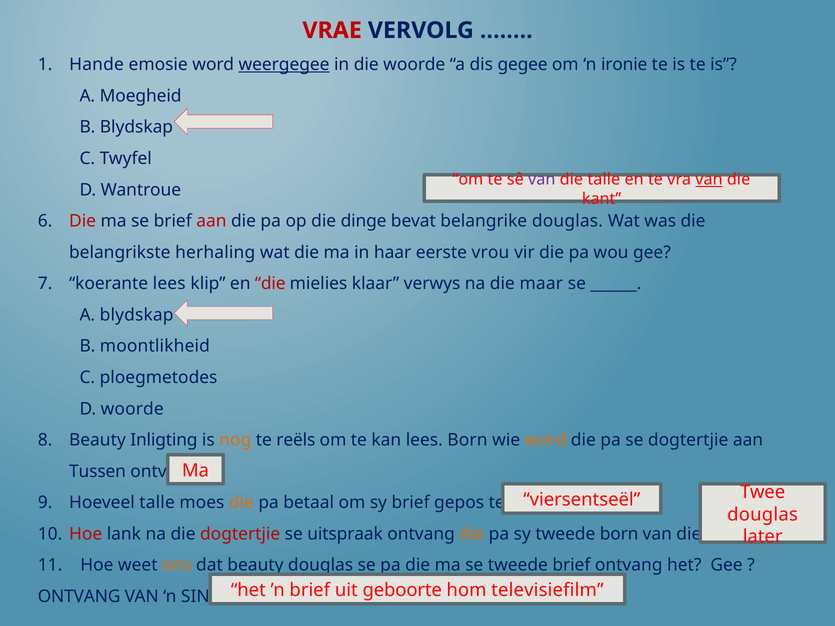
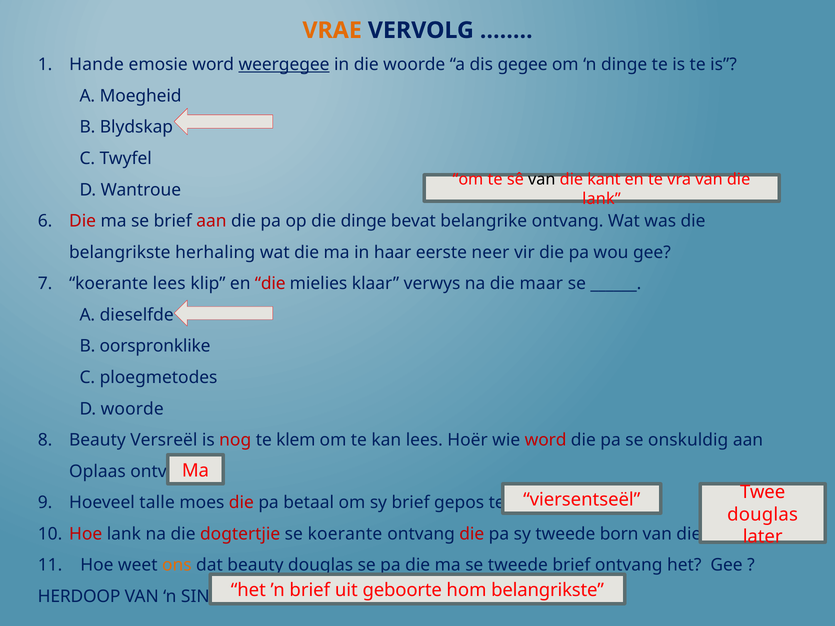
VRAE colour: red -> orange
n ironie: ironie -> dinge
van at (542, 180) colour: purple -> black
die talle: talle -> kant
van at (709, 180) underline: present -> none
kant at (602, 199): kant -> lank
belangrike douglas: douglas -> ontvang
vrou: vrou -> neer
A blydskap: blydskap -> dieselfde
moontlikheid: moontlikheid -> oorspronklike
Inligting: Inligting -> Versreël
nog colour: orange -> red
reëls: reëls -> klem
lees Born: Born -> Hoër
word at (546, 440) colour: orange -> red
se dogtertjie: dogtertjie -> onskuldig
Tussen: Tussen -> Oplaas
die at (241, 503) colour: orange -> red
se uitspraak: uitspraak -> koerante
die at (472, 534) colour: orange -> red
hom televisiefilm: televisiefilm -> belangrikste
ONTVANG at (79, 597): ONTVANG -> HERDOOP
